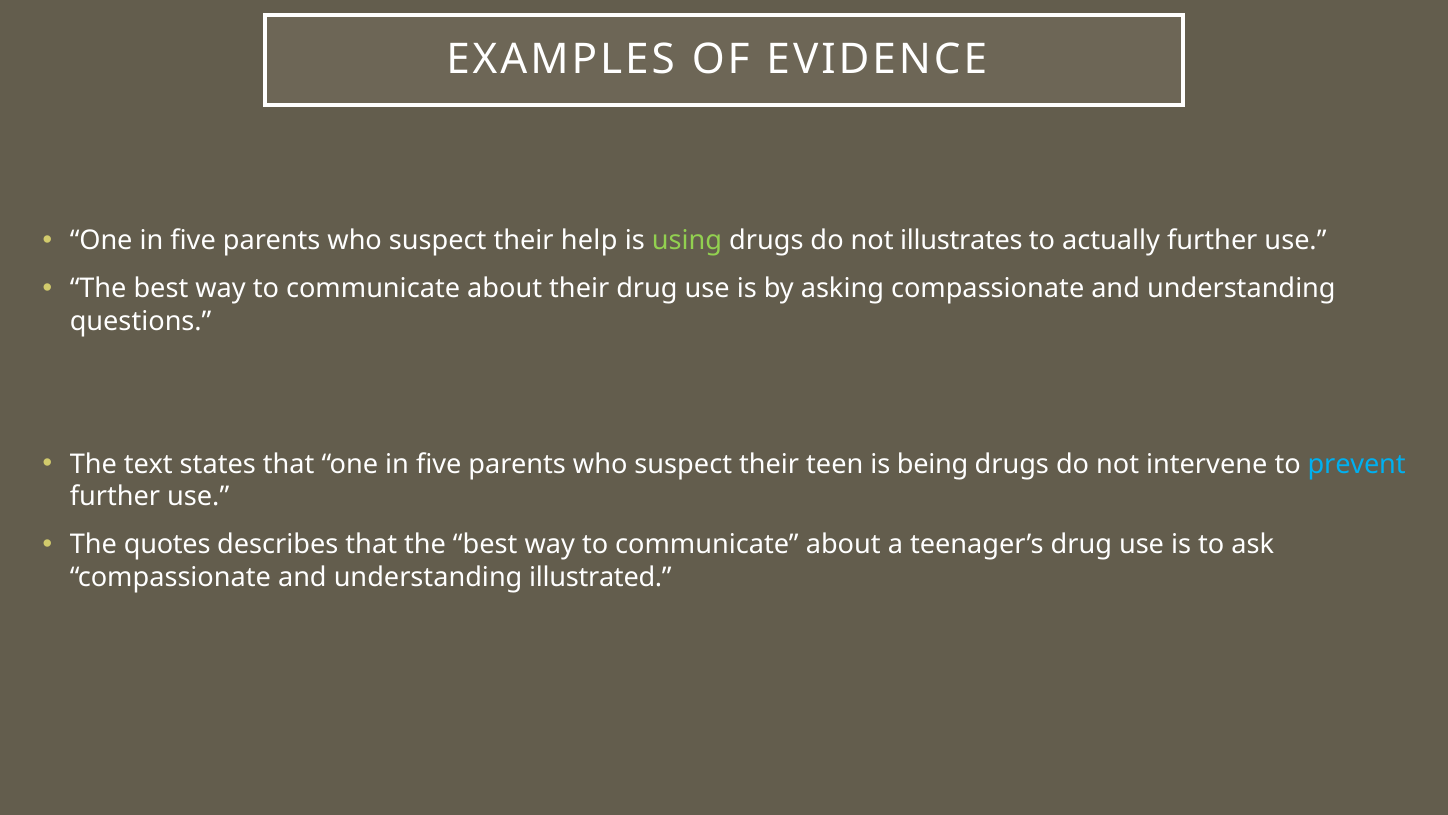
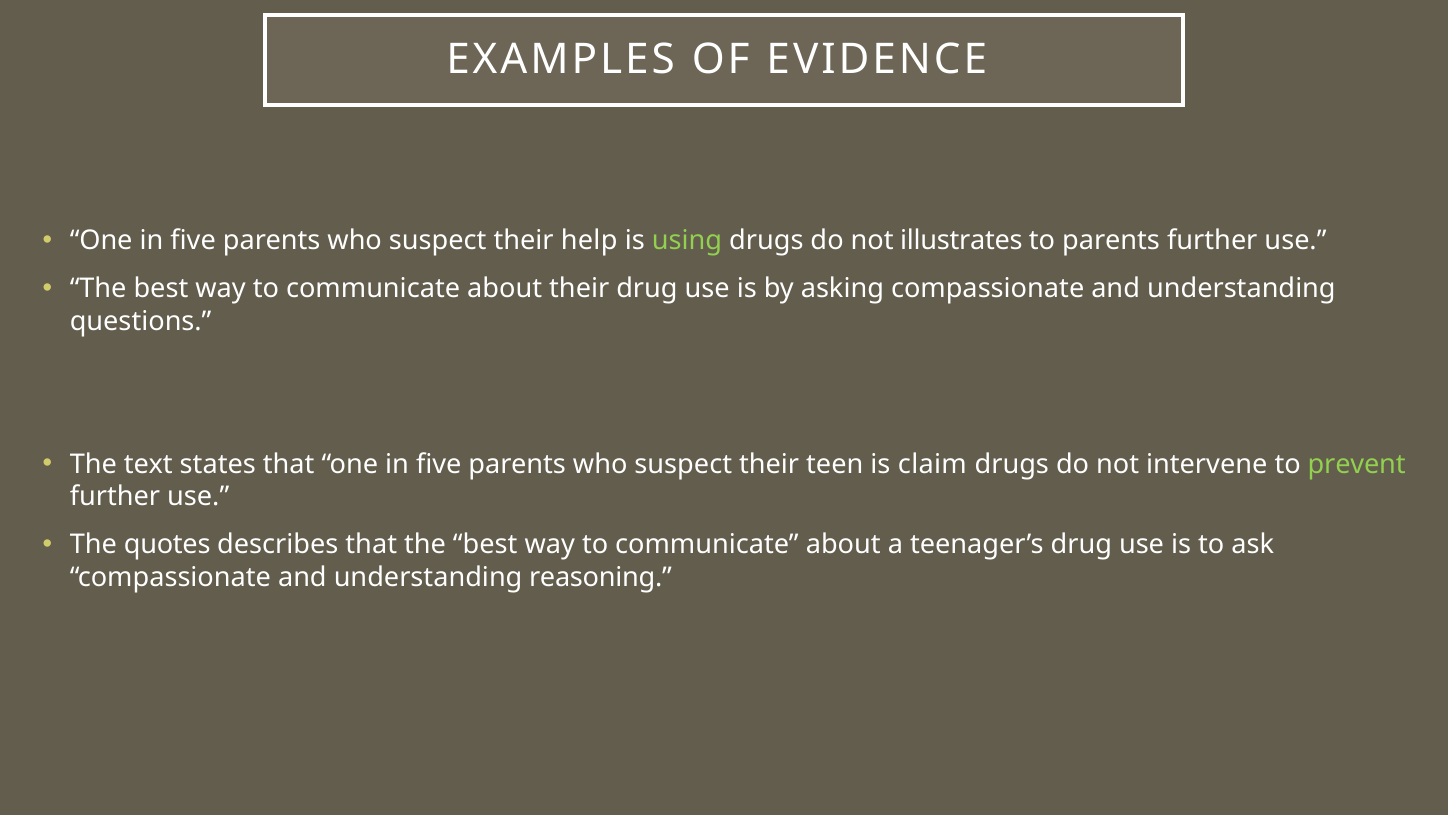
to actually: actually -> parents
being: being -> claim
prevent colour: light blue -> light green
illustrated: illustrated -> reasoning
